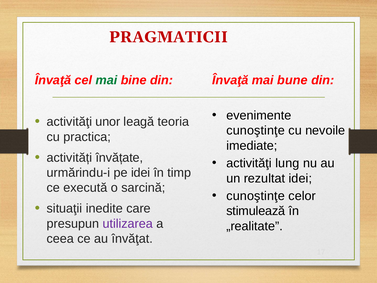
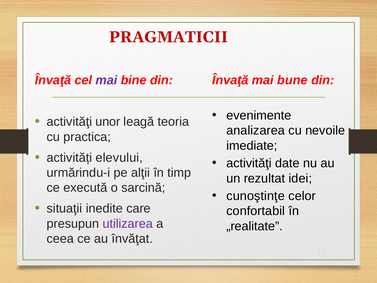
mai at (106, 80) colour: green -> purple
cunoştinţe at (256, 130): cunoştinţe -> analizarea
învățate: învățate -> elevului
lung: lung -> date
pe idei: idei -> alţii
stimulează: stimulează -> confortabil
